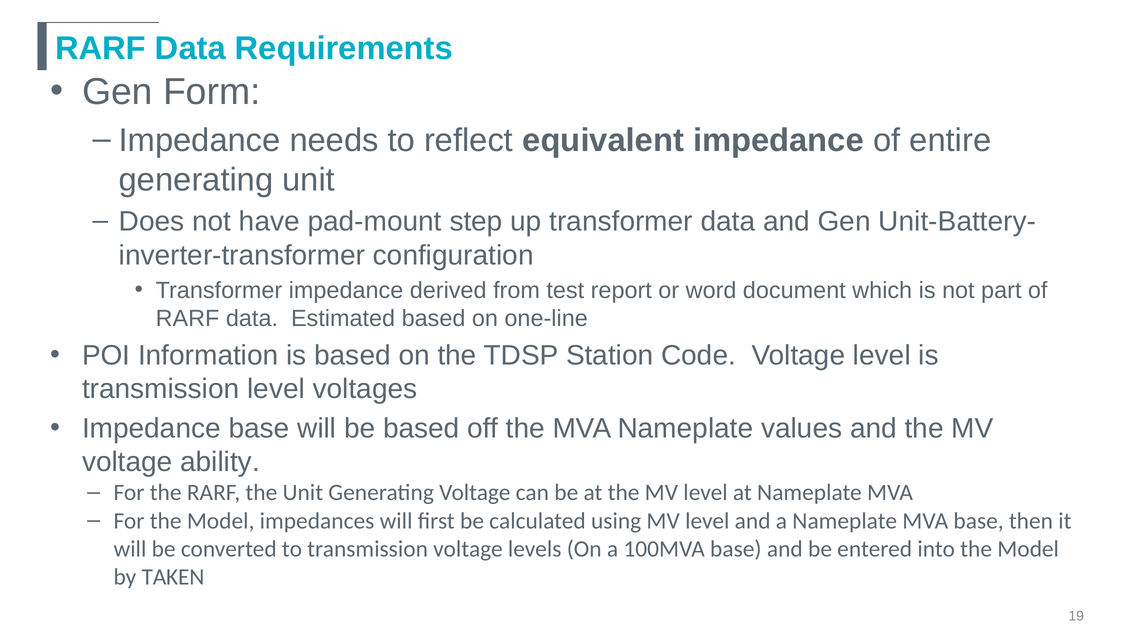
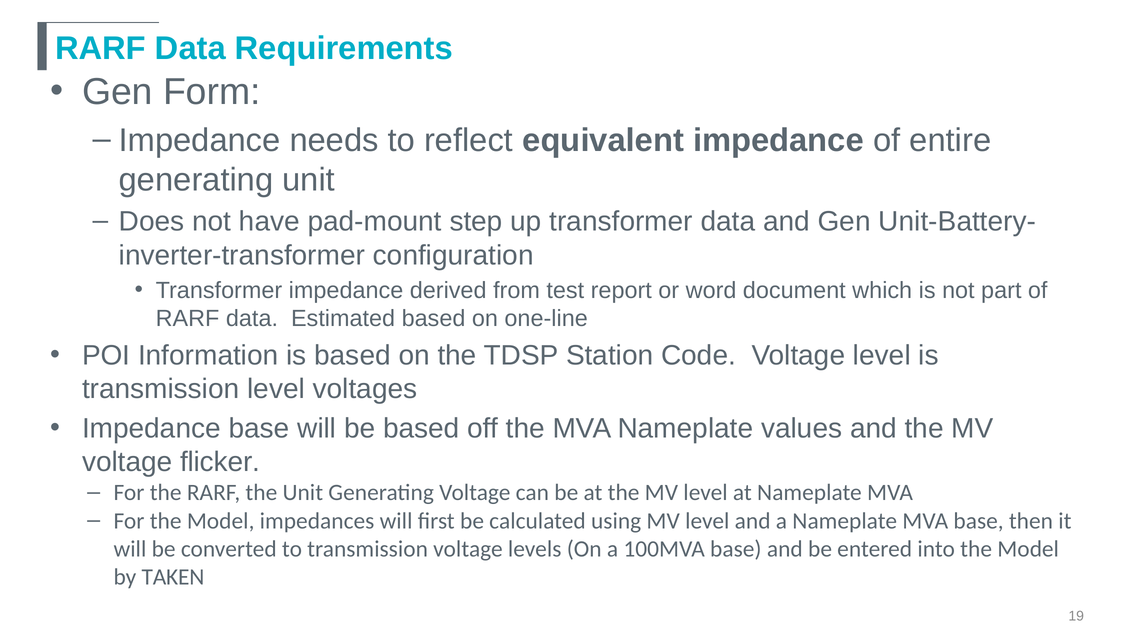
ability: ability -> flicker
